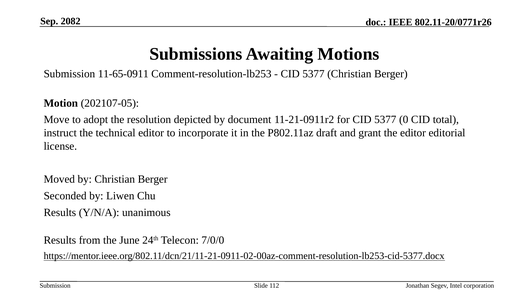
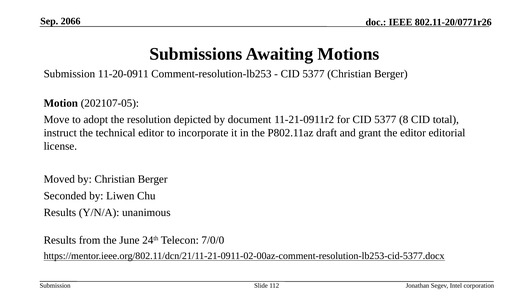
2082: 2082 -> 2066
11-65-0911: 11-65-0911 -> 11-20-0911
0: 0 -> 8
